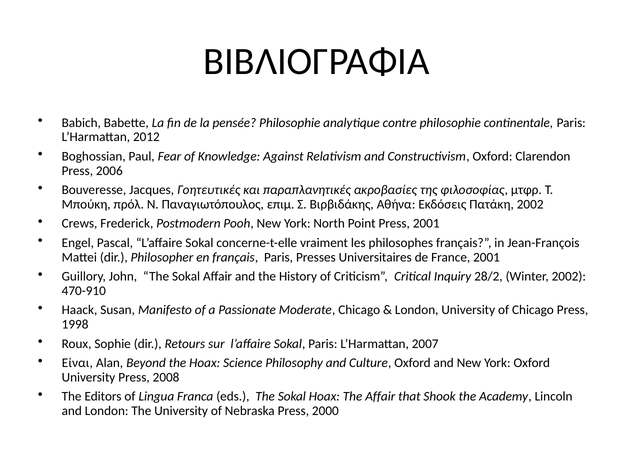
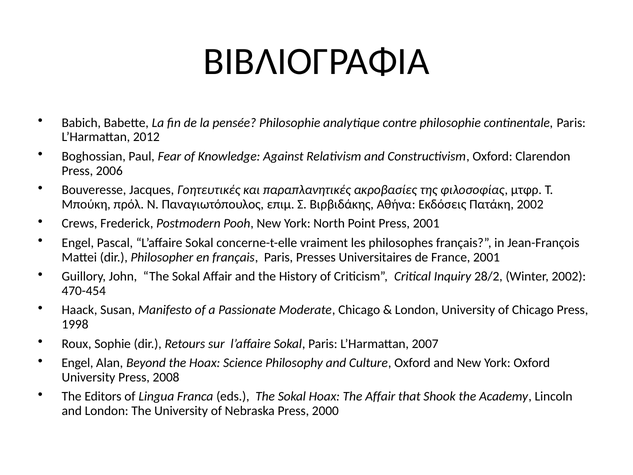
470-910: 470-910 -> 470-454
Eίναι at (77, 363): Eίναι -> Εngel
